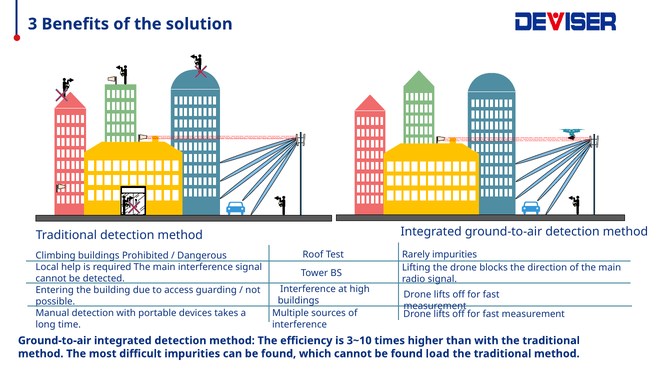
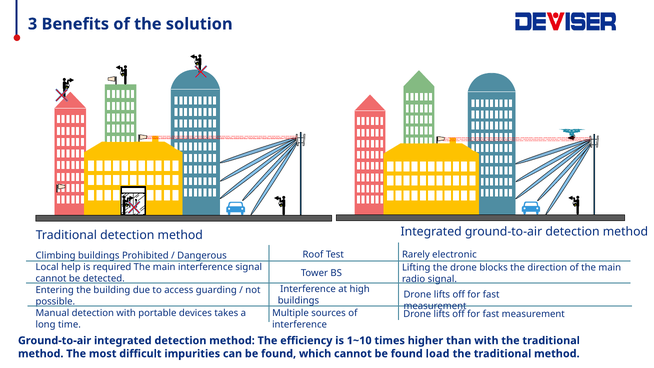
Rarely impurities: impurities -> electronic
3~10: 3~10 -> 1~10
